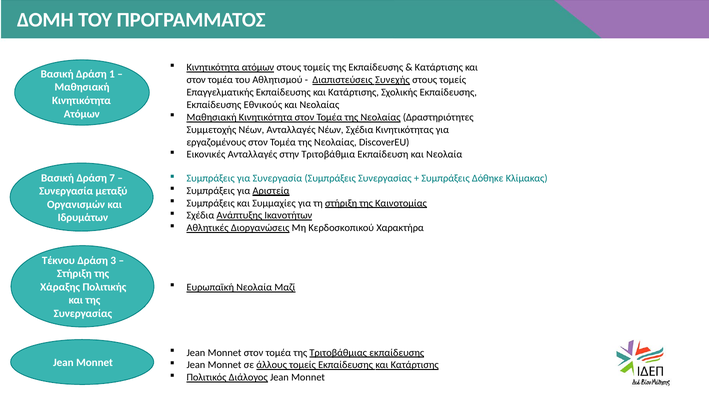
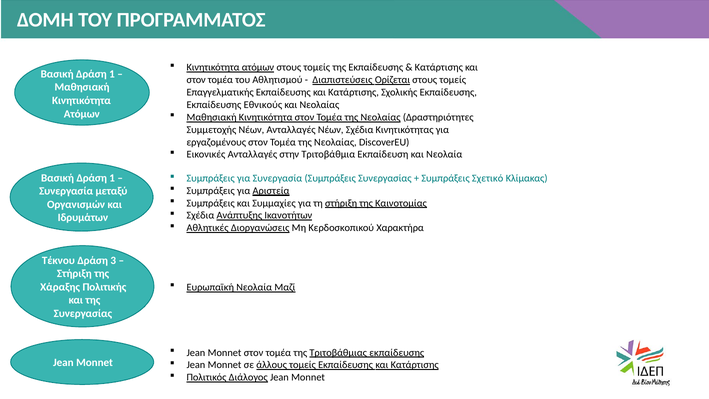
Συνεχής: Συνεχής -> Ορίζεται
Δόθηκε: Δόθηκε -> Σχετικό
7 at (112, 178): 7 -> 1
